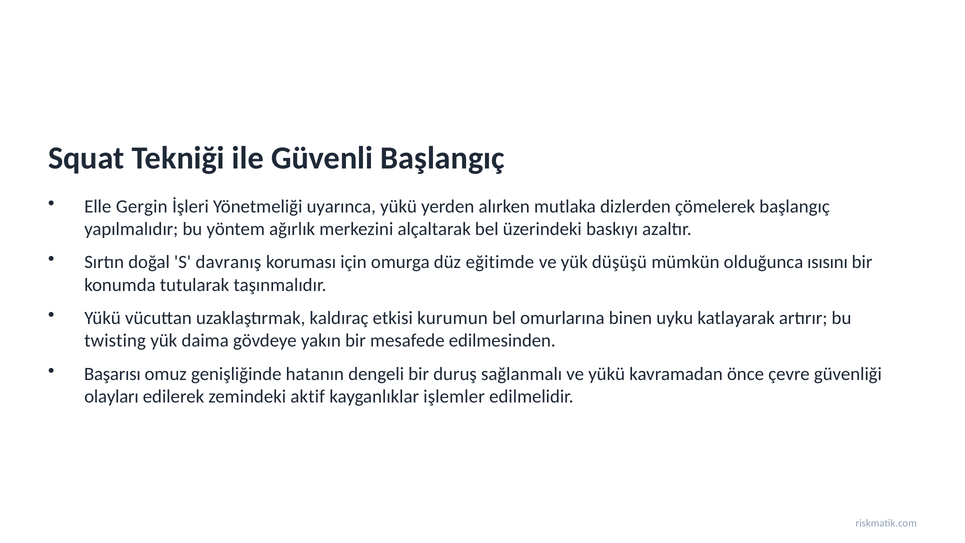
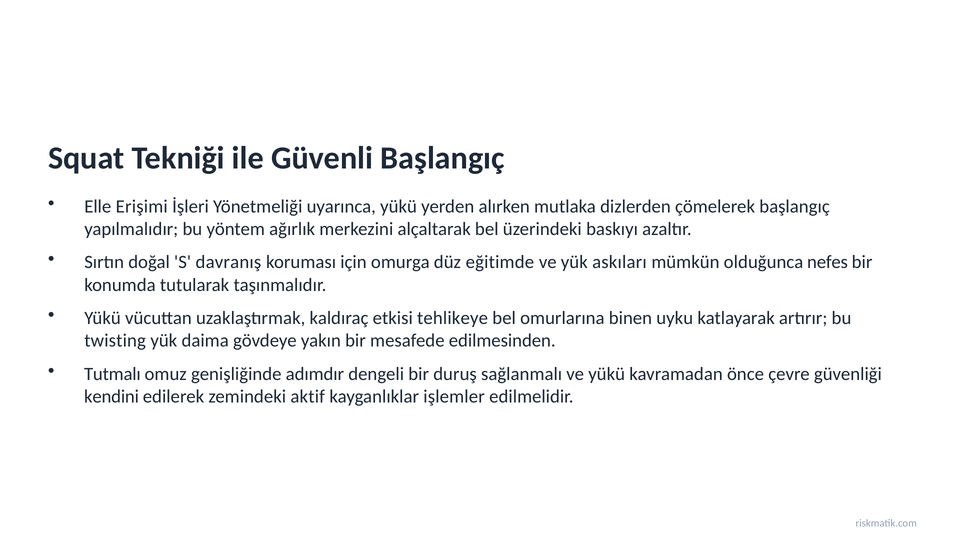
Gergin: Gergin -> Erişimi
düşüşü: düşüşü -> askıları
ısısını: ısısını -> nefes
kurumun: kurumun -> tehlikeye
Başarısı: Başarısı -> Tutmalı
hatanın: hatanın -> adımdır
olayları: olayları -> kendini
